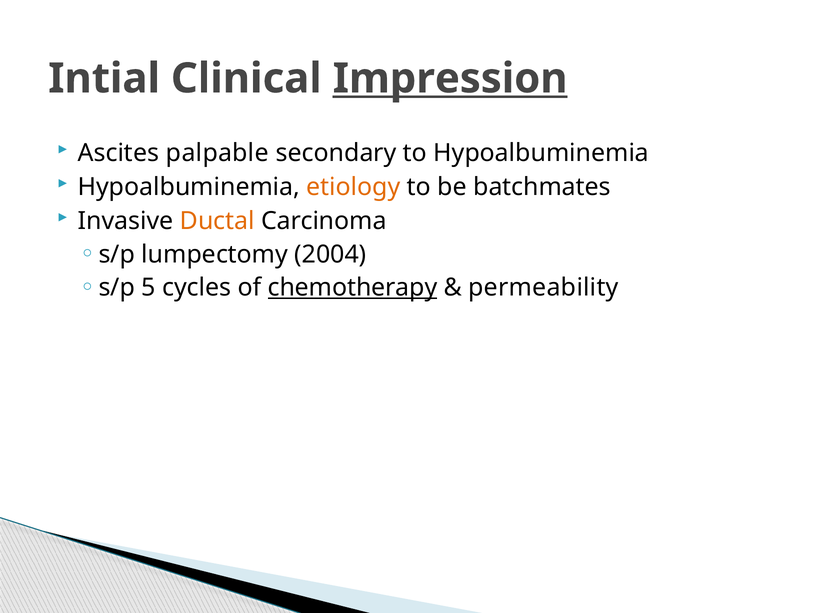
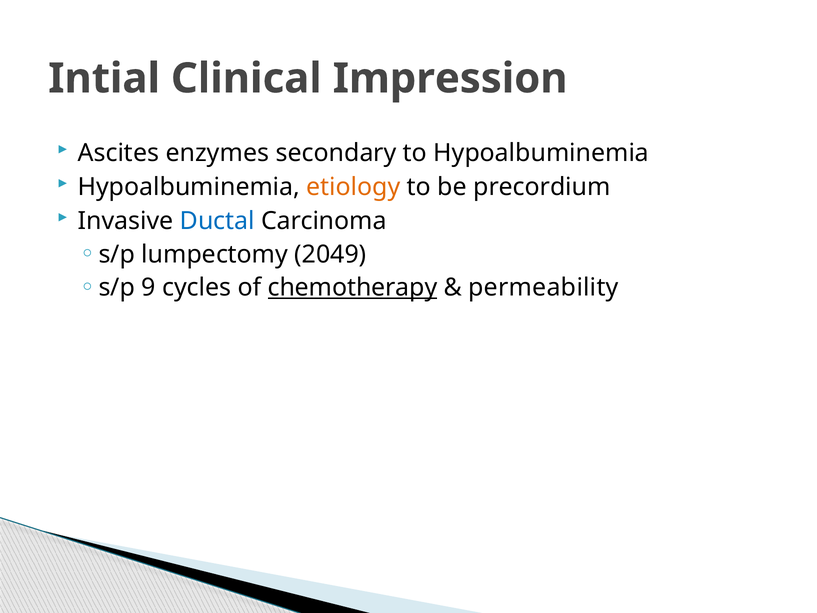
Impression underline: present -> none
palpable: palpable -> enzymes
batchmates: batchmates -> precordium
Ductal colour: orange -> blue
2004: 2004 -> 2049
5: 5 -> 9
